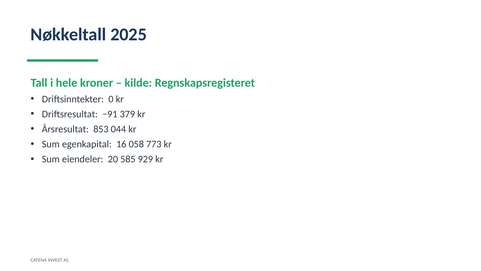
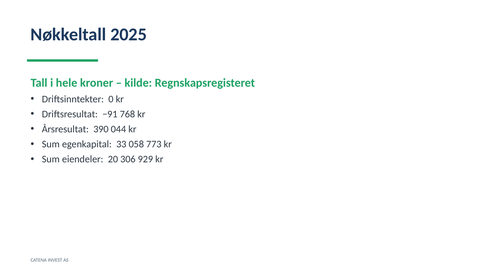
379: 379 -> 768
853: 853 -> 390
16: 16 -> 33
585: 585 -> 306
